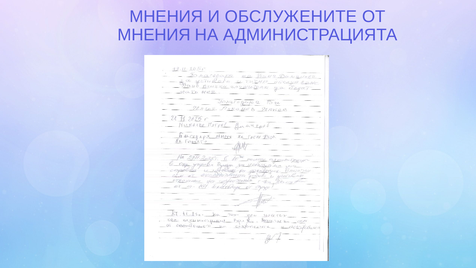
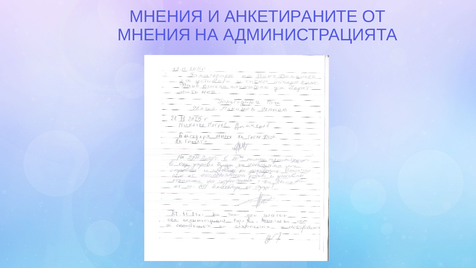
ОБСЛУЖЕНИТЕ: ОБСЛУЖЕНИТЕ -> АНКЕТИРАНИТЕ
